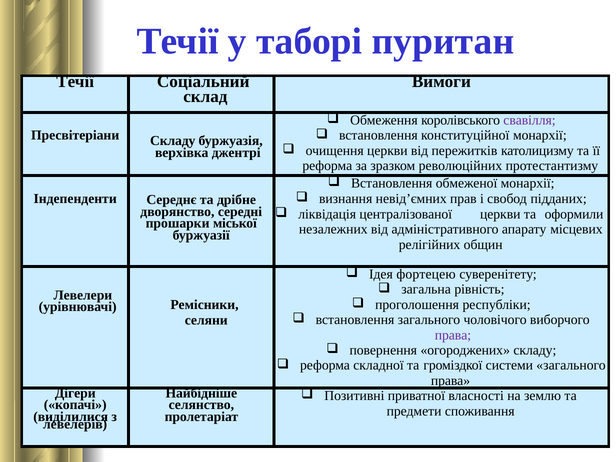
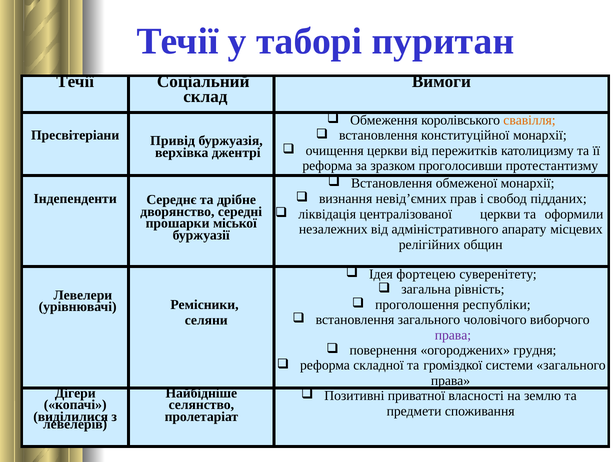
свавілля colour: purple -> orange
Пресвітеріани Складу: Складу -> Привід
революційних: революційних -> проголосивши
огороджених складу: складу -> грудня
